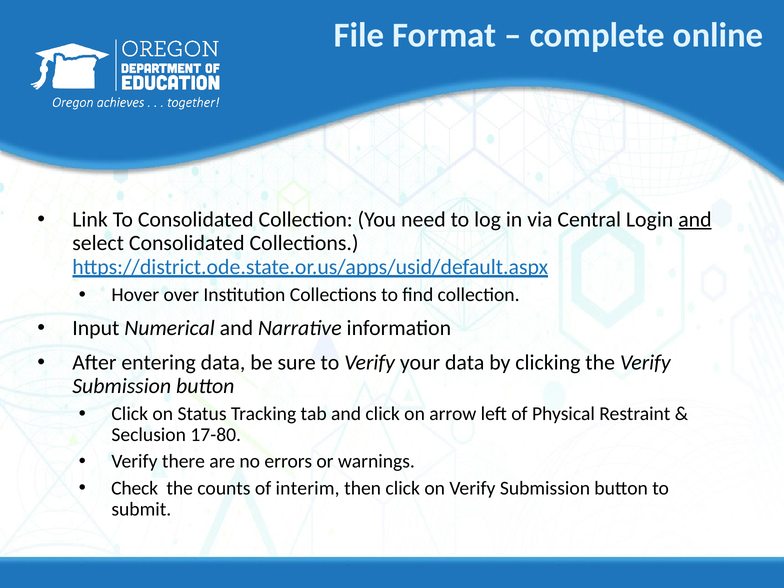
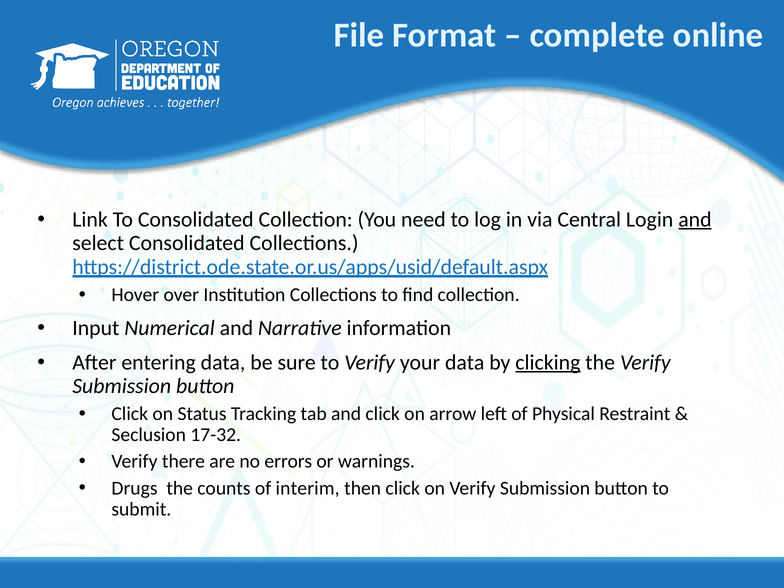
clicking underline: none -> present
17-80: 17-80 -> 17-32
Check: Check -> Drugs
